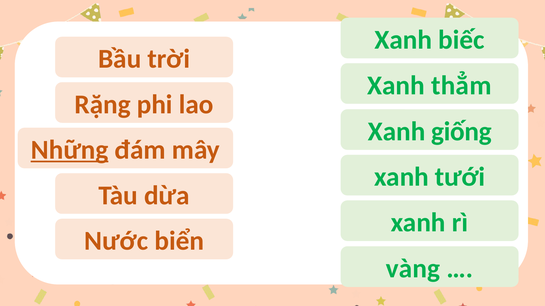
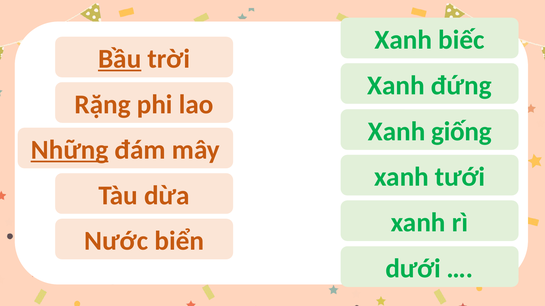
Bầu underline: none -> present
thẳm: thẳm -> đứng
vàng: vàng -> dưới
